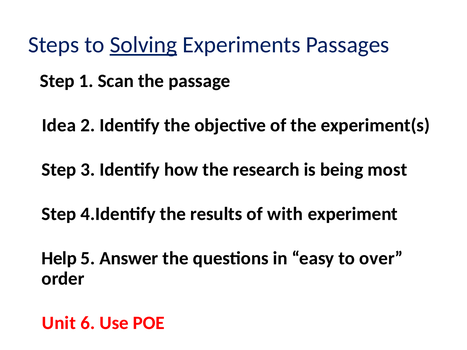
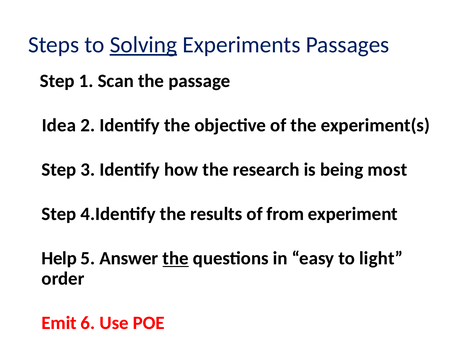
with: with -> from
the at (176, 259) underline: none -> present
over: over -> light
Unit: Unit -> Emit
